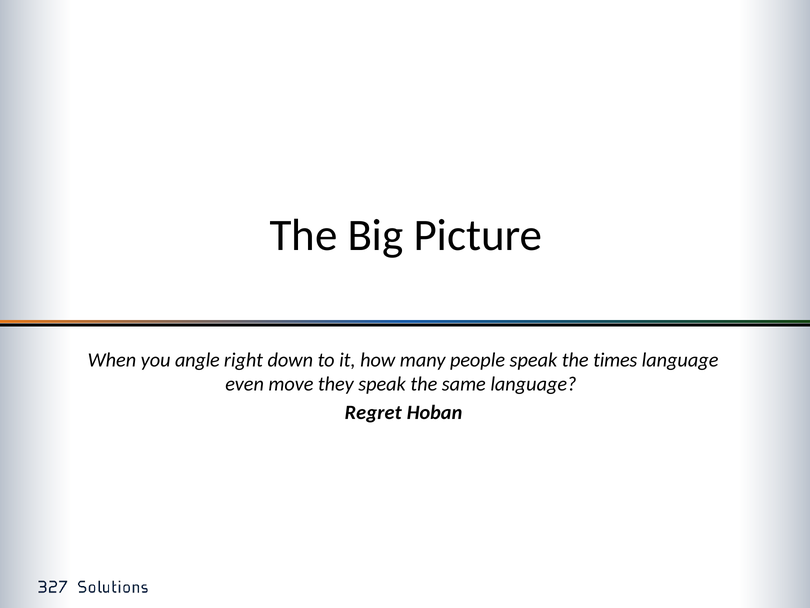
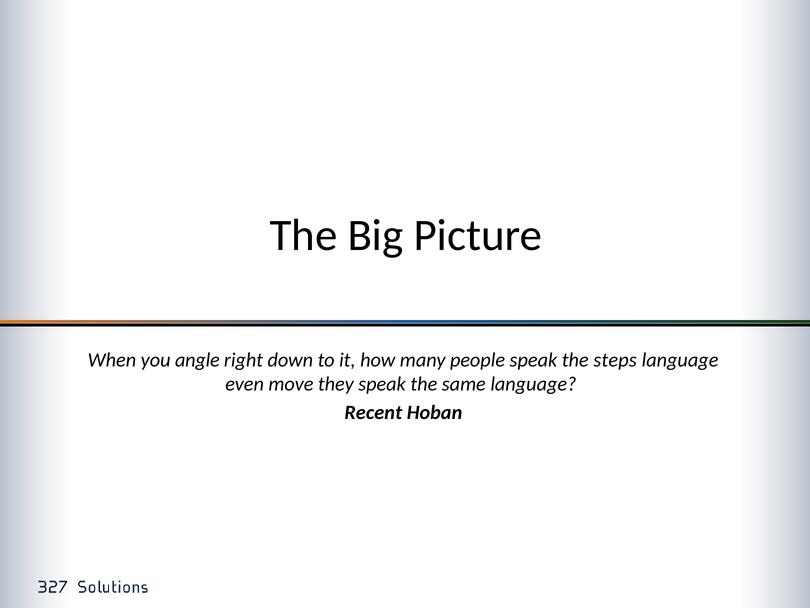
times: times -> steps
Regret: Regret -> Recent
